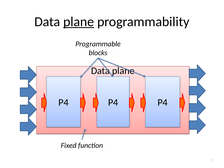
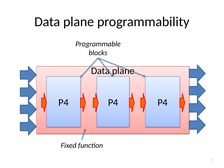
plane at (79, 22) underline: present -> none
